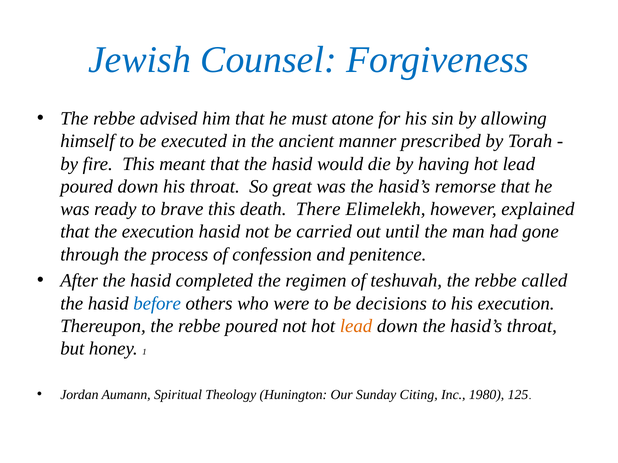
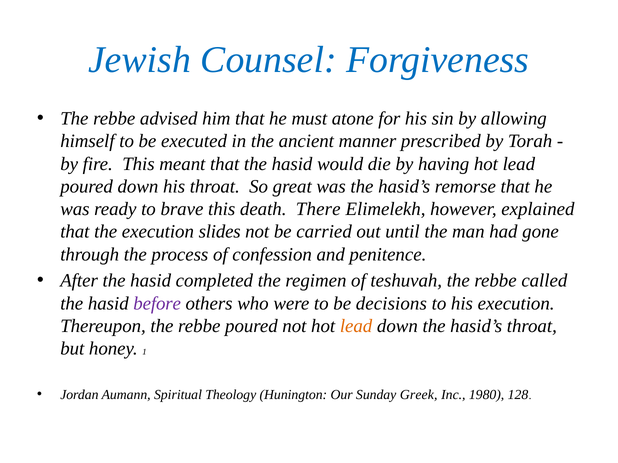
execution hasid: hasid -> slides
before colour: blue -> purple
Citing: Citing -> Greek
125: 125 -> 128
